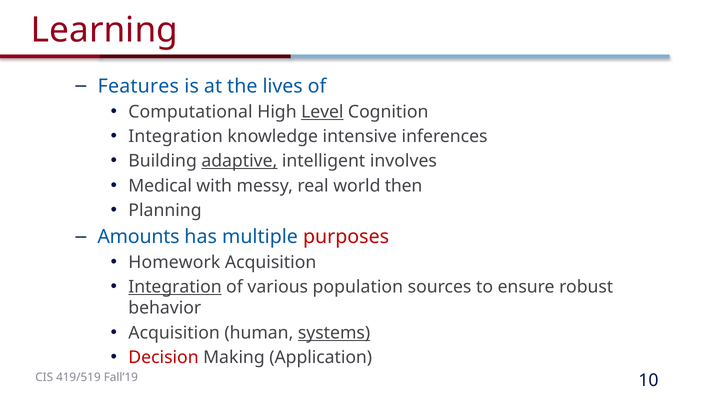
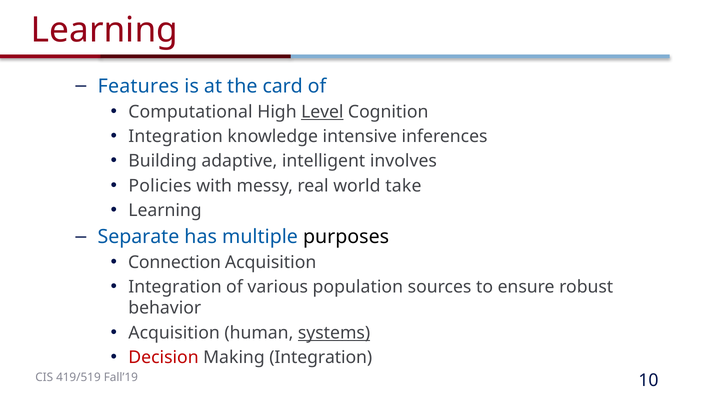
lives: lives -> card
adaptive underline: present -> none
Medical: Medical -> Policies
then: then -> take
Planning at (165, 211): Planning -> Learning
Amounts: Amounts -> Separate
purposes colour: red -> black
Homework: Homework -> Connection
Integration at (175, 287) underline: present -> none
Making Application: Application -> Integration
